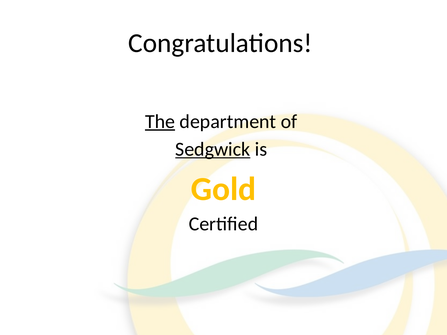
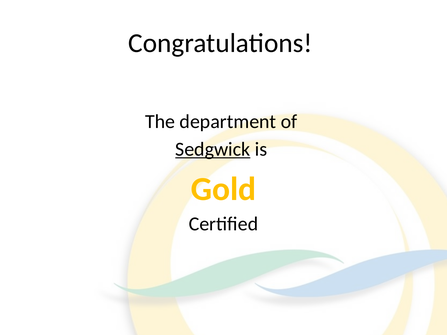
The underline: present -> none
